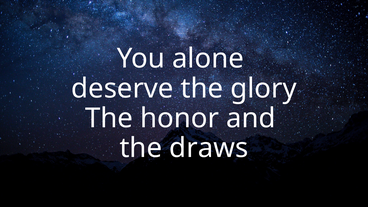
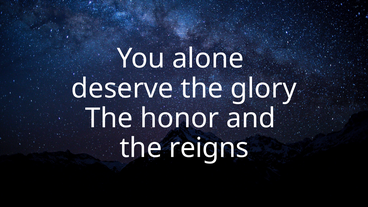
draws: draws -> reigns
